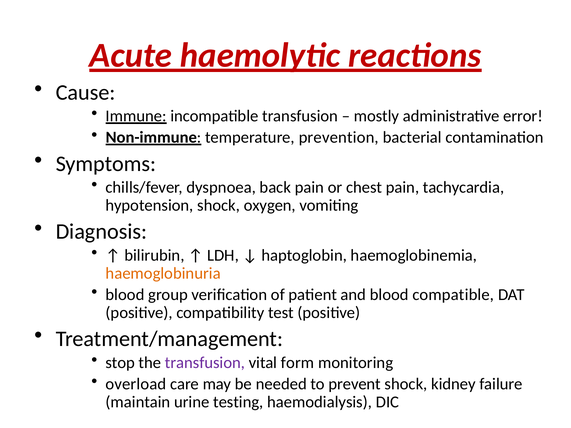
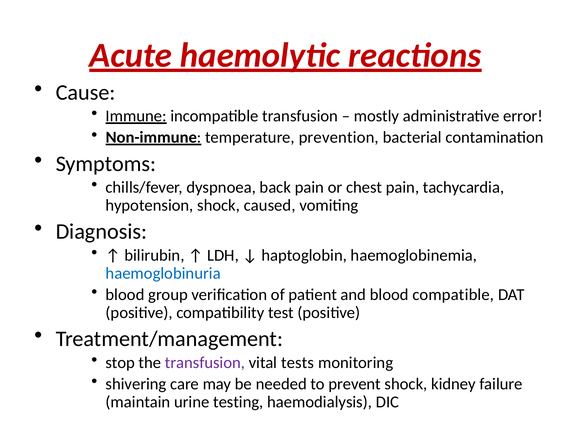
oxygen: oxygen -> caused
haemoglobinuria colour: orange -> blue
form: form -> tests
overload: overload -> shivering
